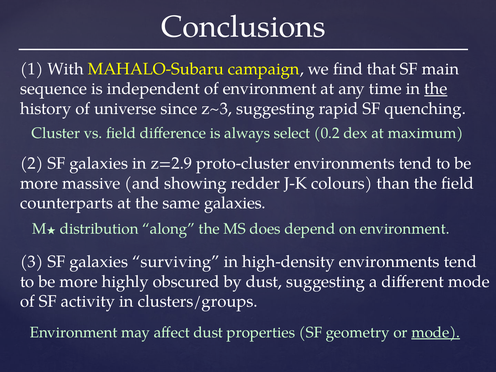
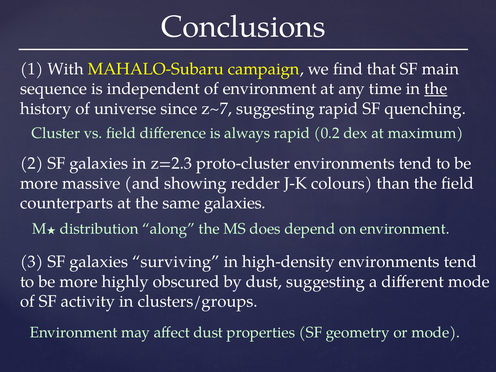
z~3: z~3 -> z~7
always select: select -> rapid
z=2.9: z=2.9 -> z=2.3
mode at (436, 332) underline: present -> none
